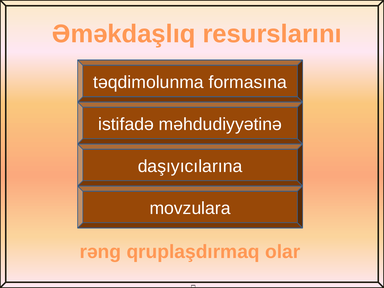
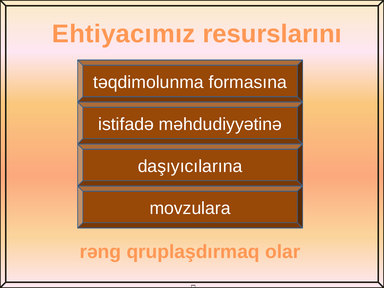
Əməkdaşlıq: Əməkdaşlıq -> Ehtiyacımız
